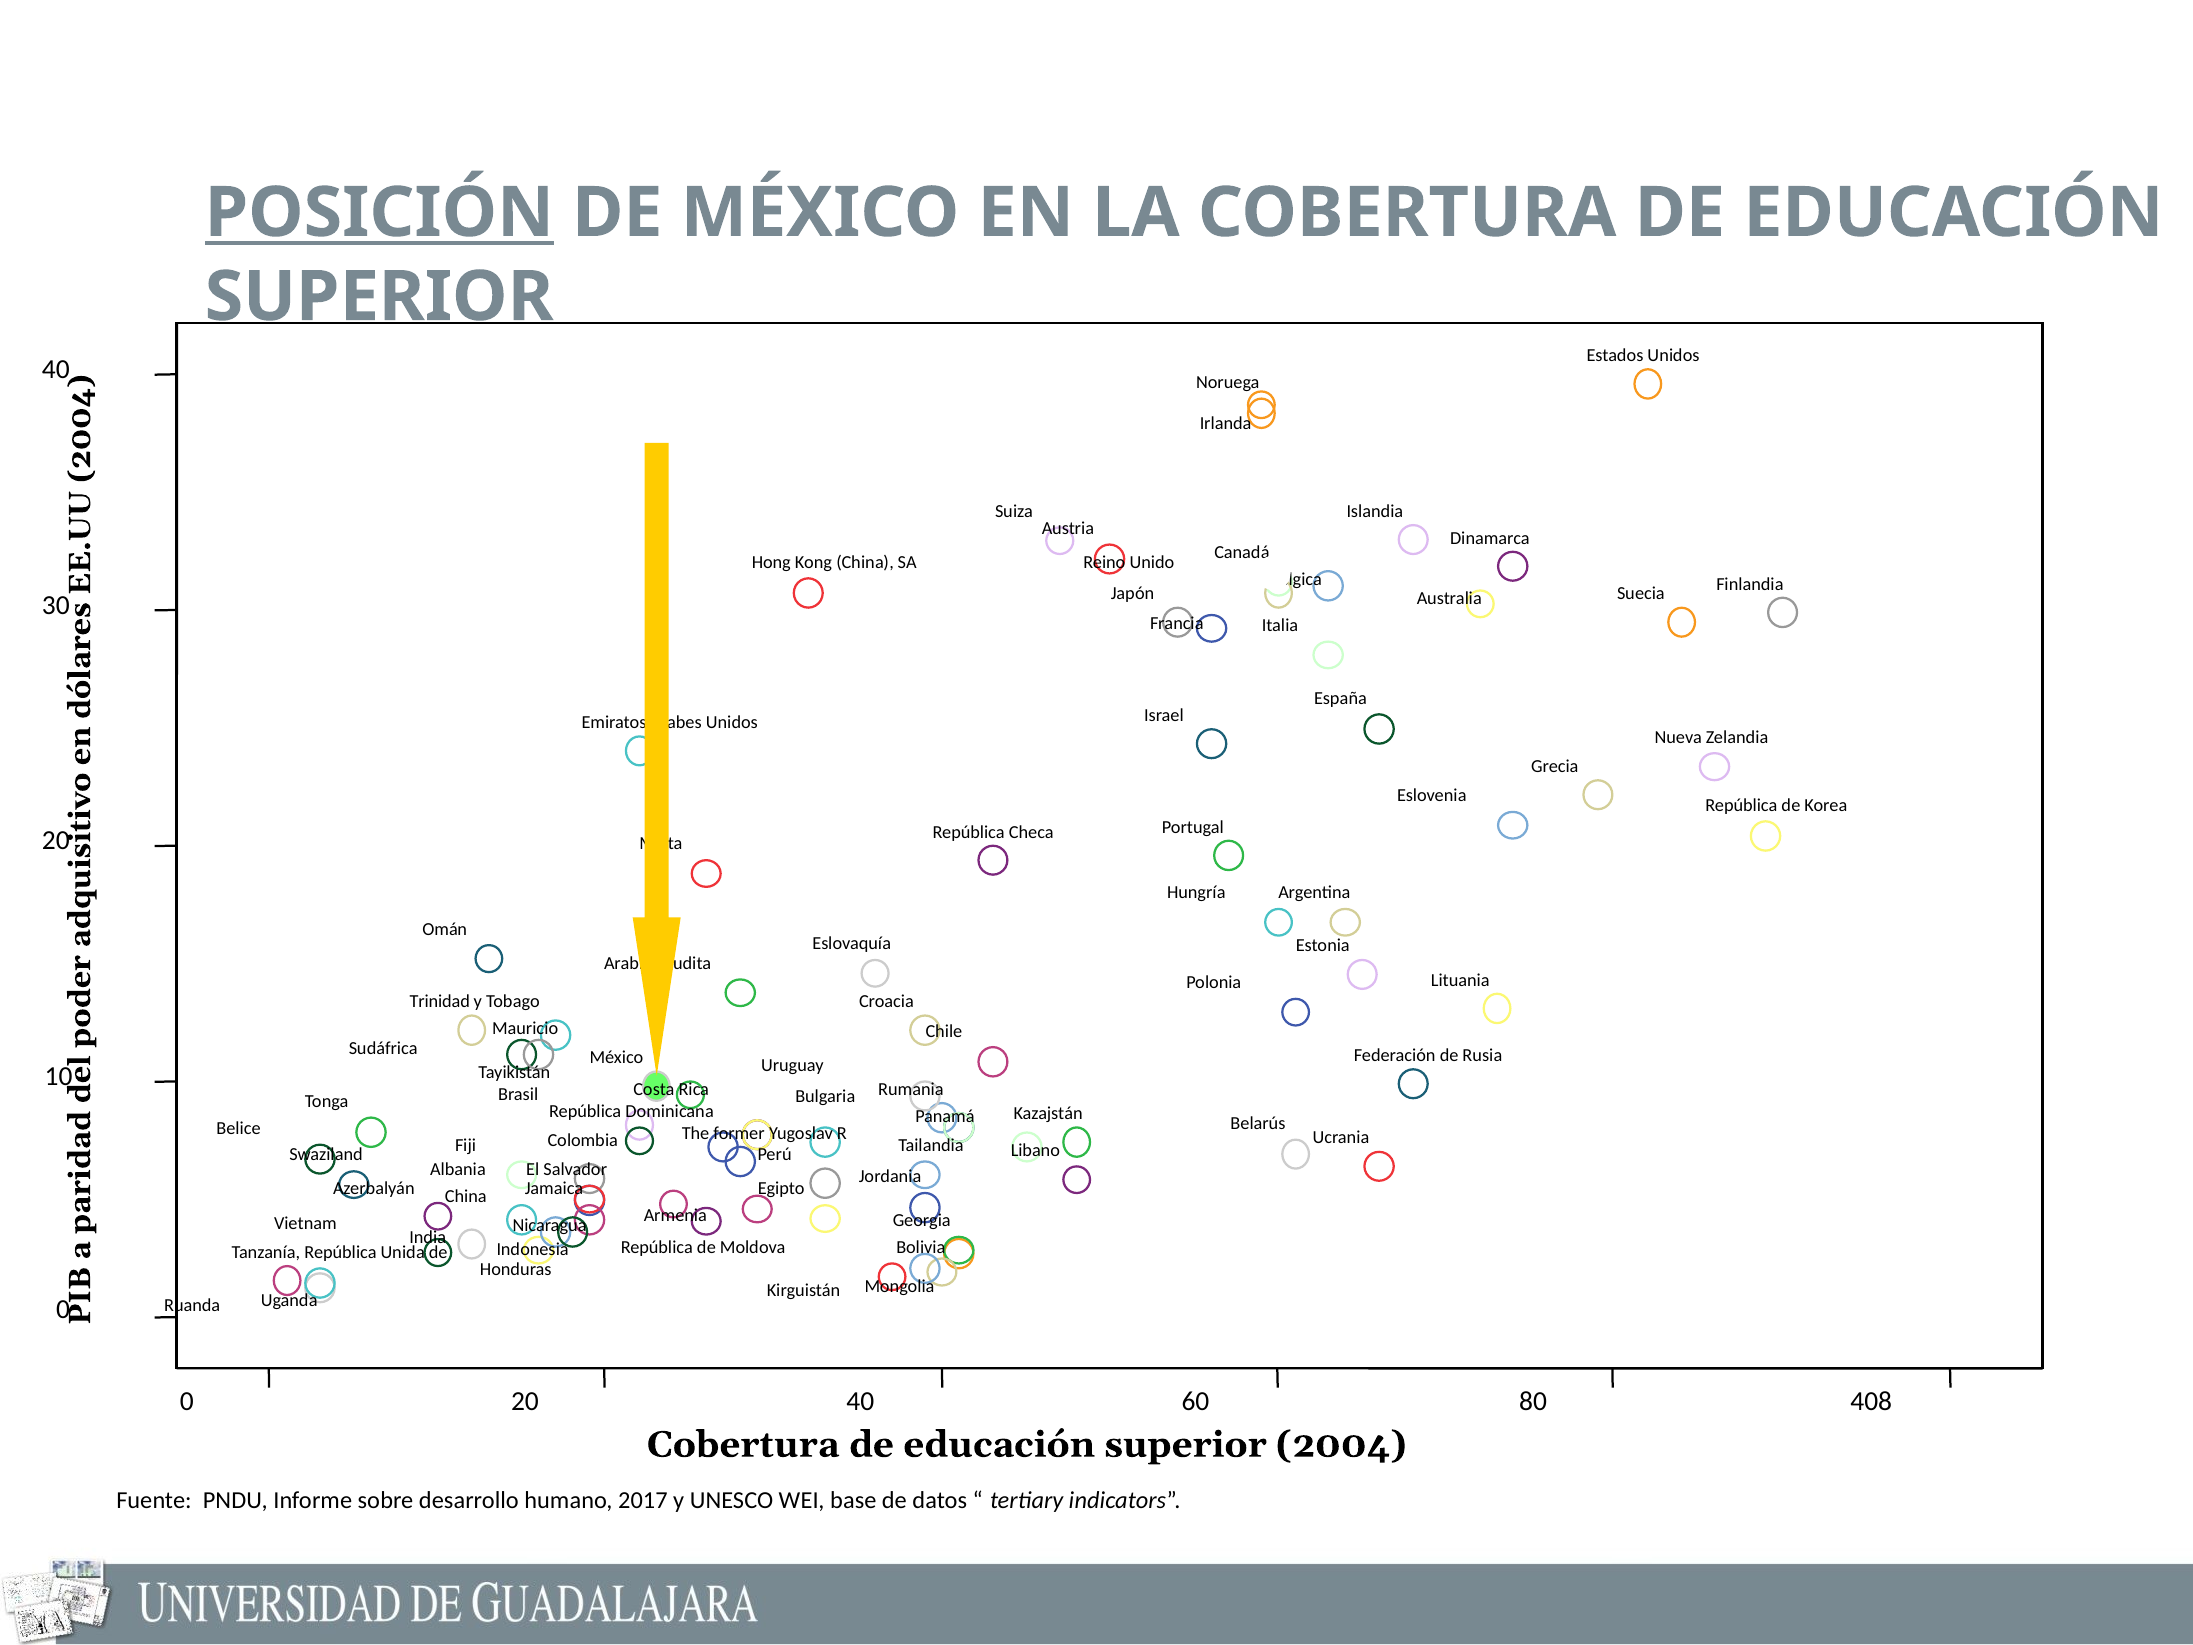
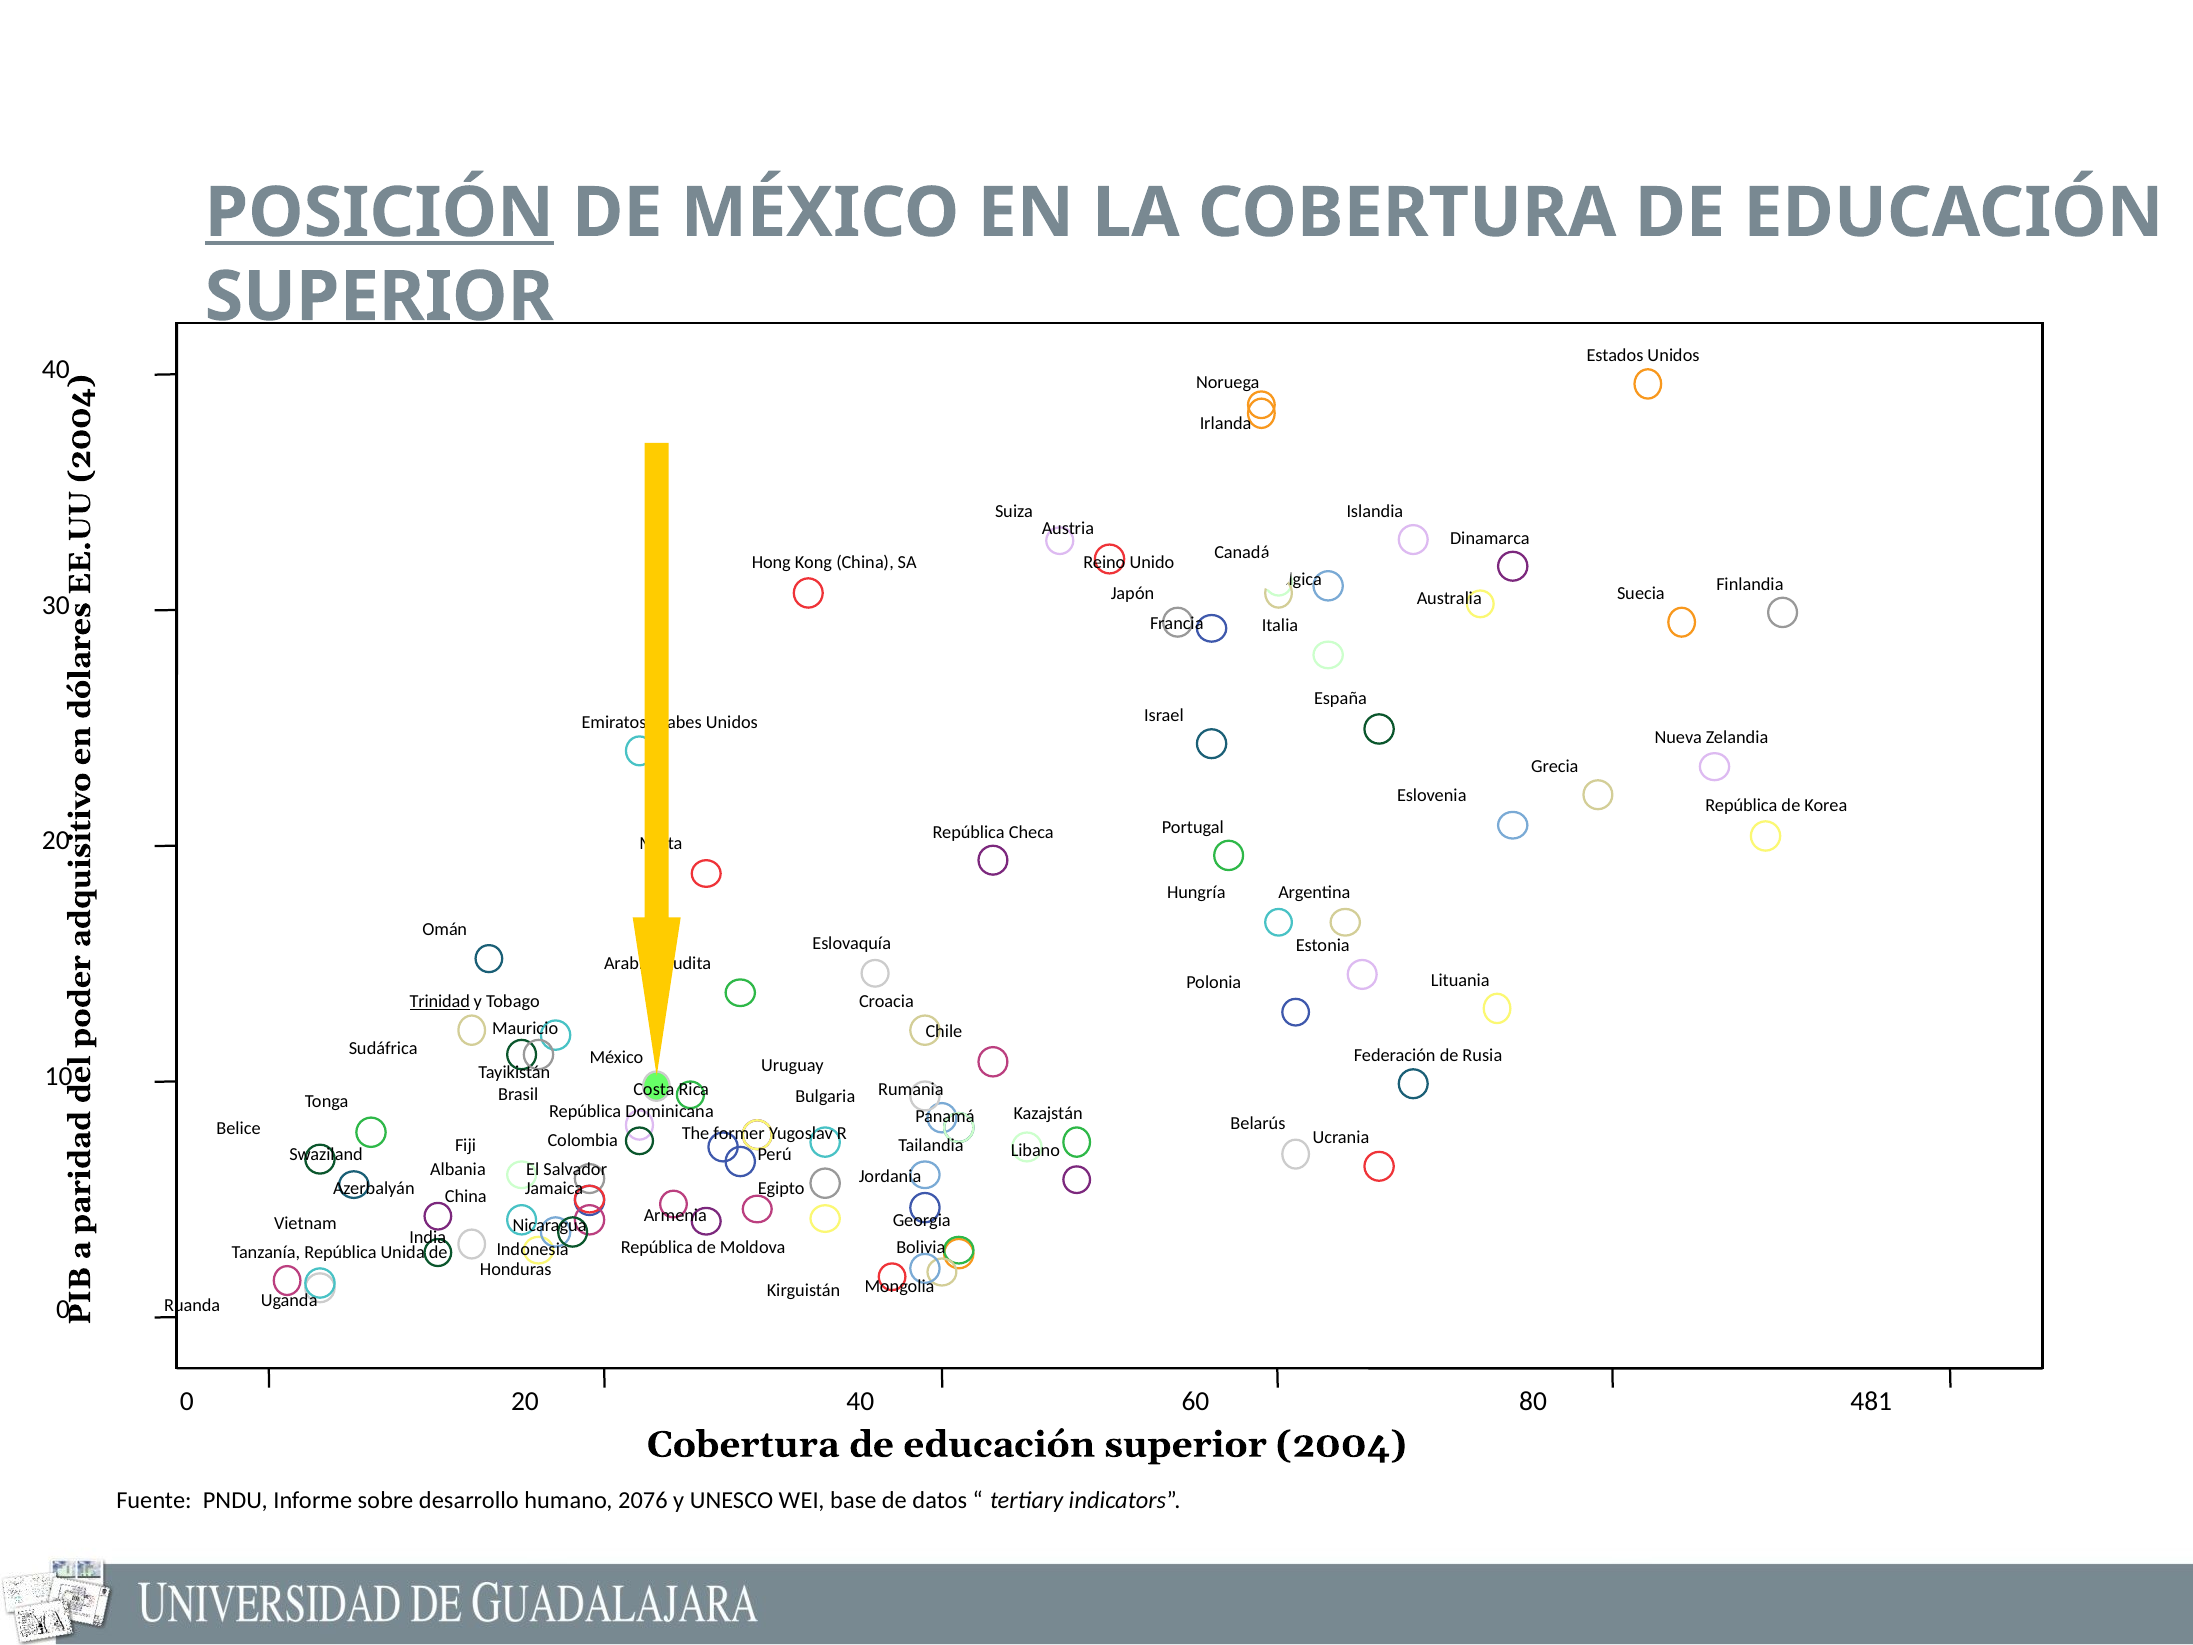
Trinidad underline: none -> present
408: 408 -> 481
2017: 2017 -> 2076
